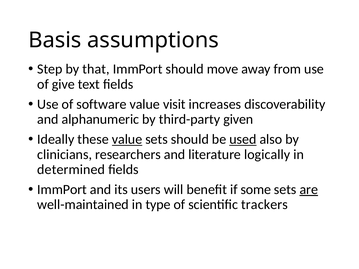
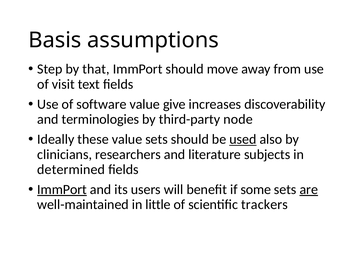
give: give -> visit
visit: visit -> give
alphanumeric: alphanumeric -> terminologies
given: given -> node
value at (127, 139) underline: present -> none
logically: logically -> subjects
ImmPort at (62, 190) underline: none -> present
type: type -> little
